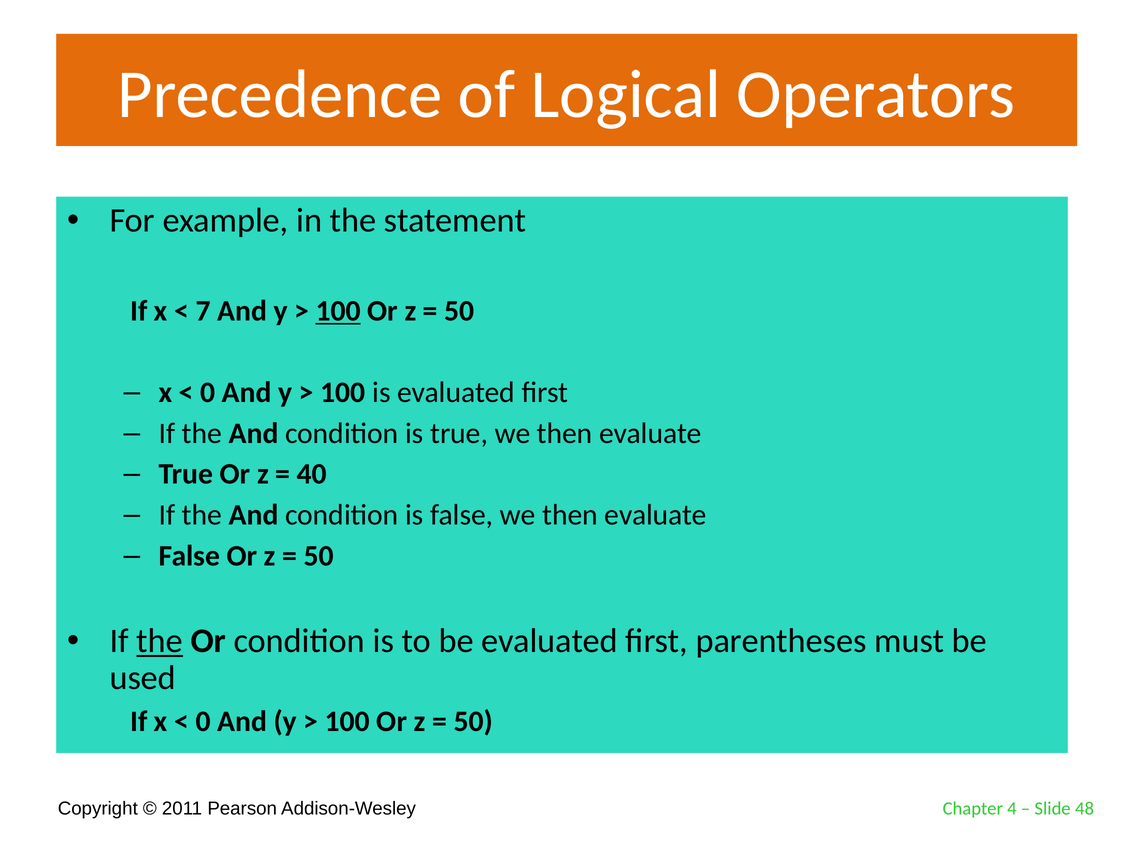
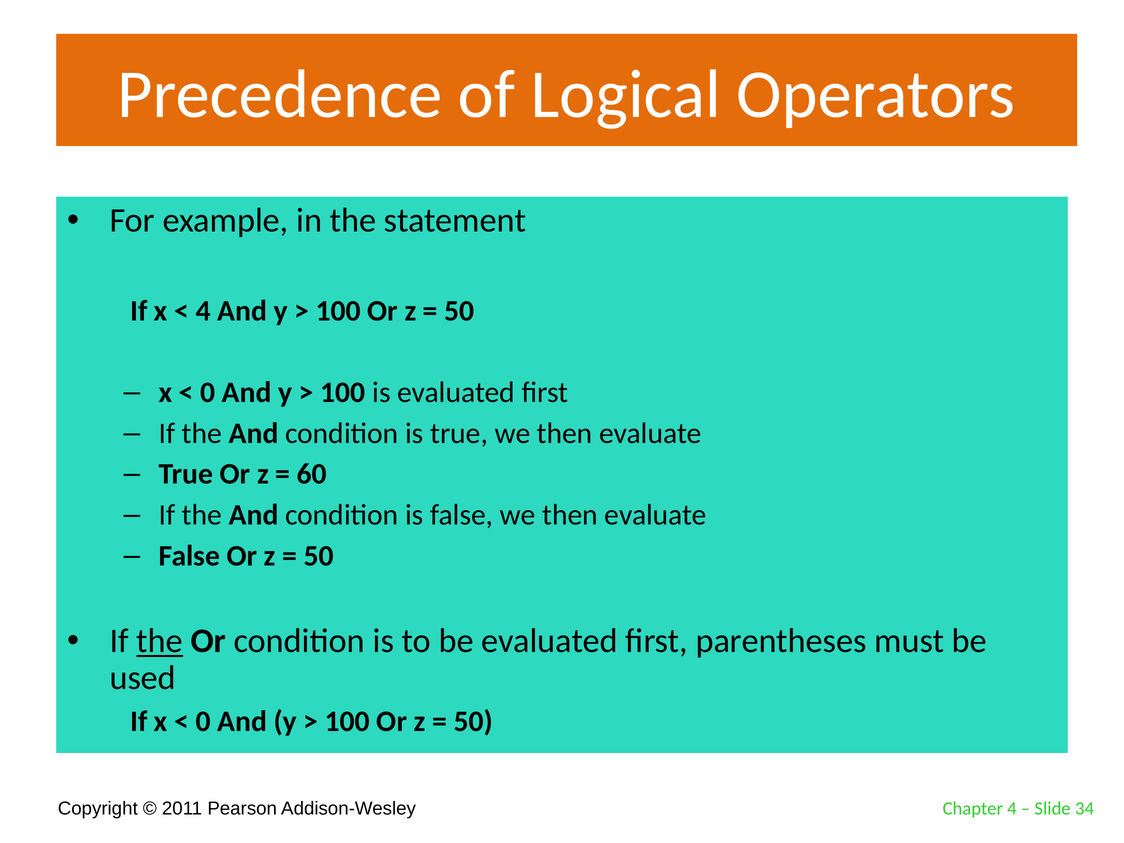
7 at (203, 311): 7 -> 4
100 at (338, 311) underline: present -> none
40: 40 -> 60
48: 48 -> 34
